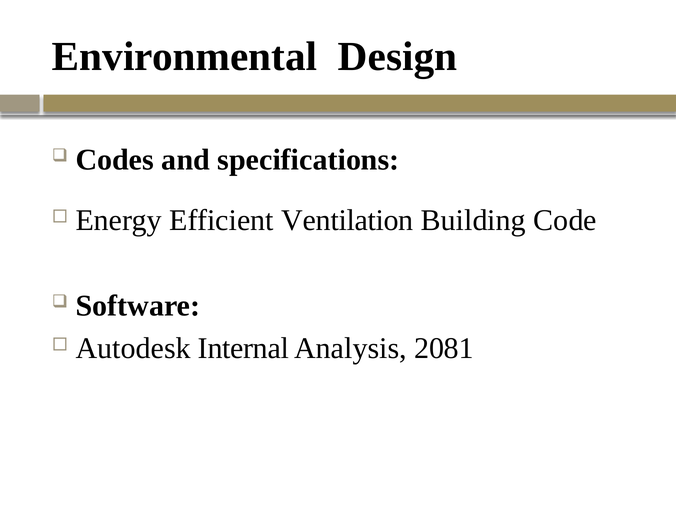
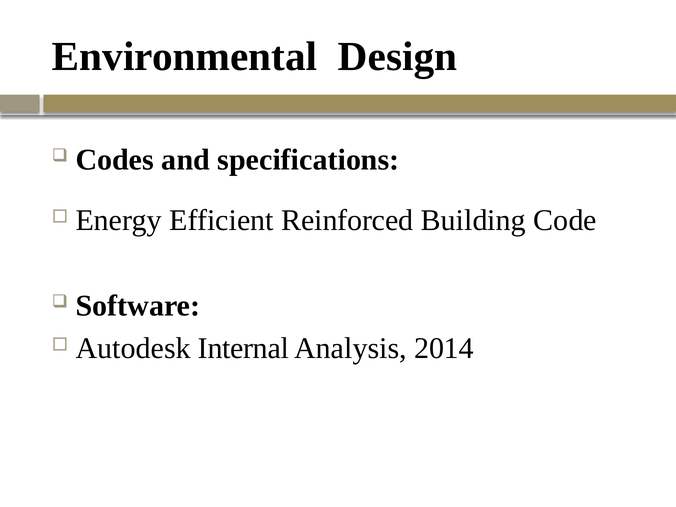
Ventilation: Ventilation -> Reinforced
2081: 2081 -> 2014
